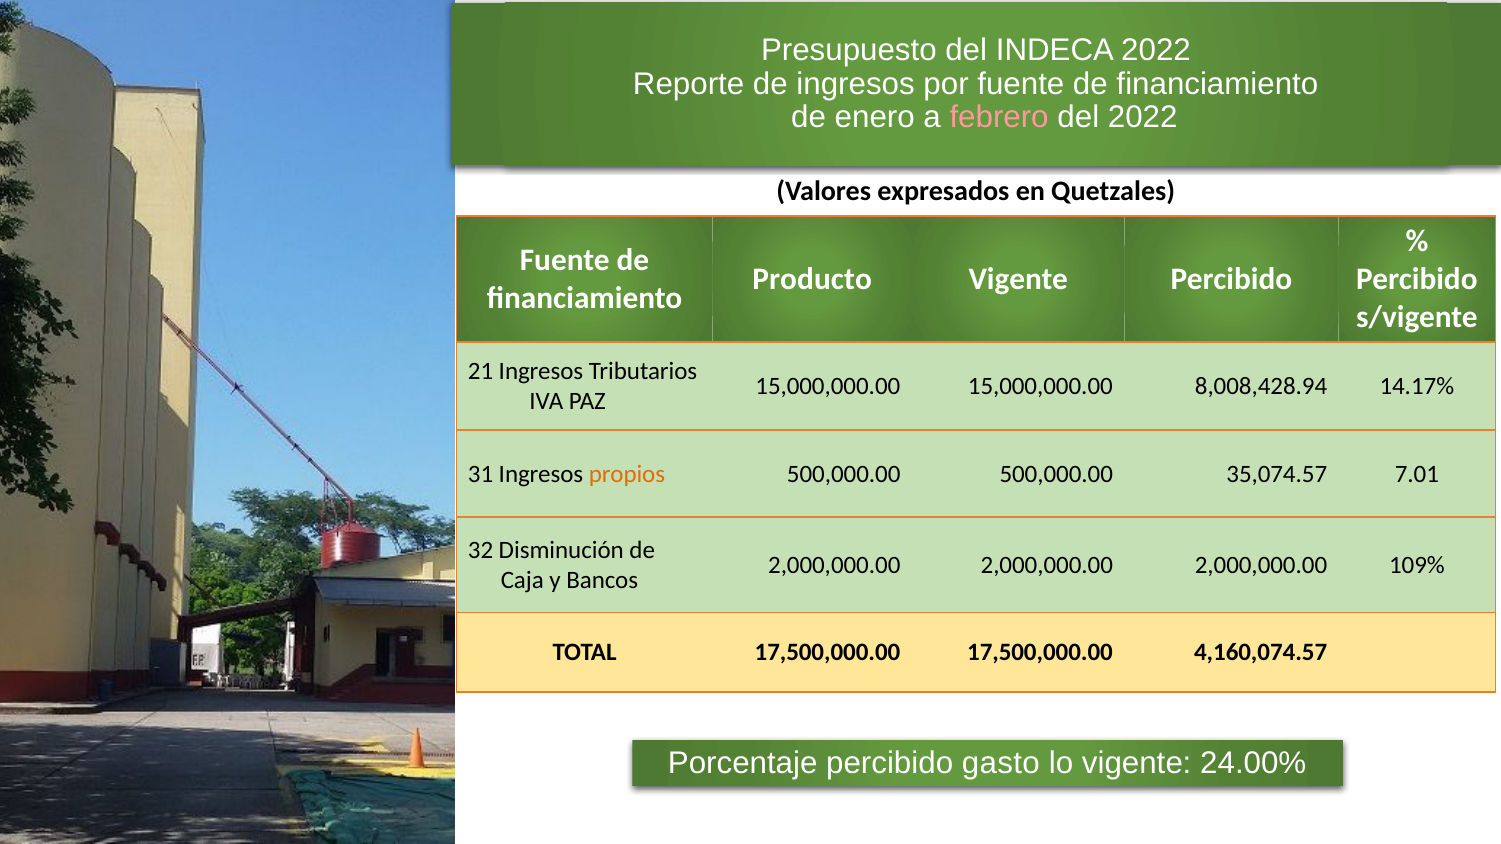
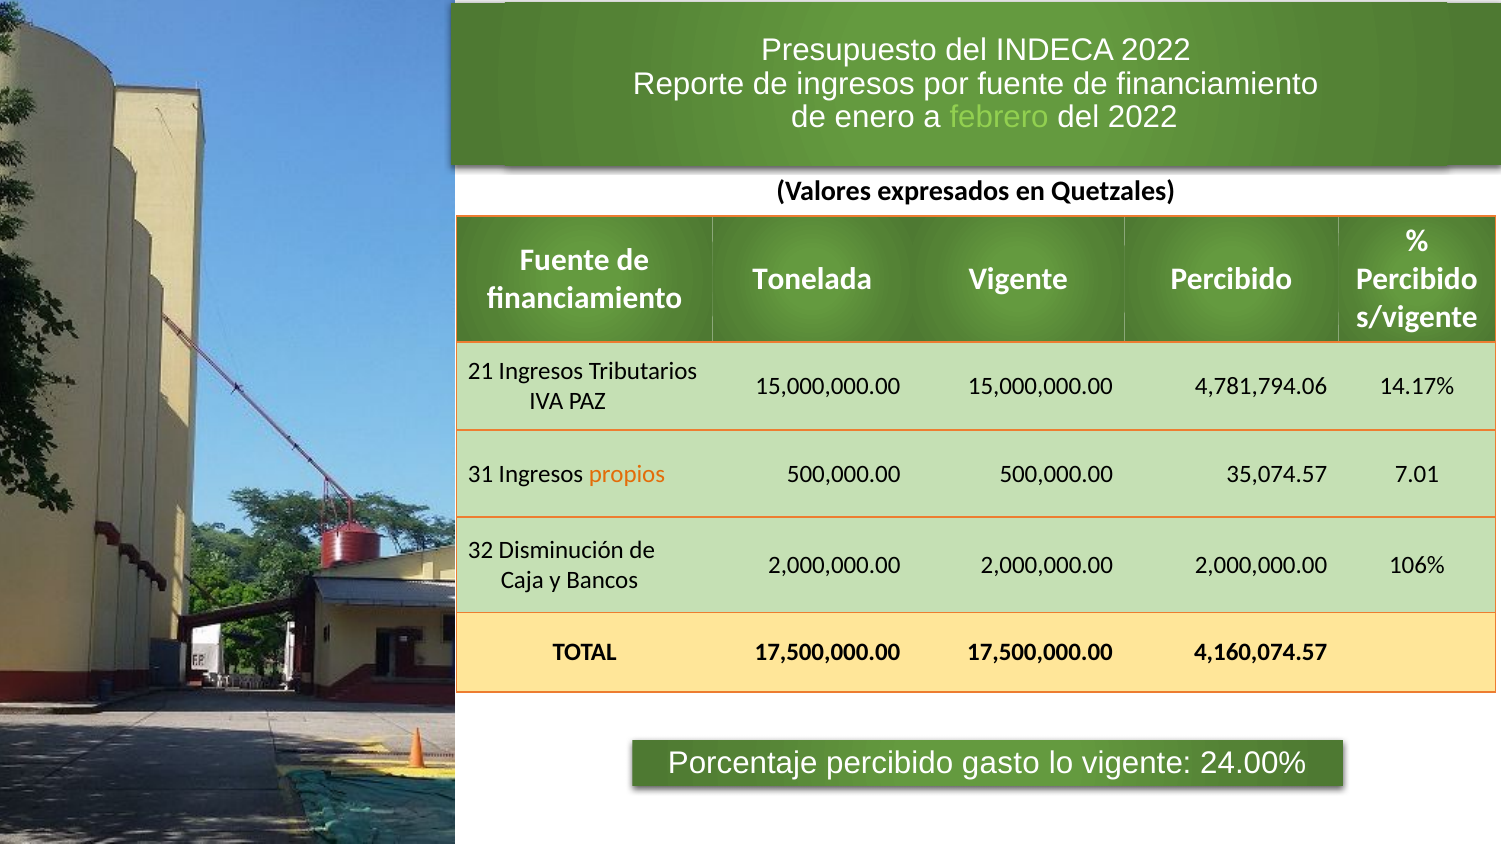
febrero colour: pink -> light green
Producto: Producto -> Tonelada
8,008,428.94: 8,008,428.94 -> 4,781,794.06
109%: 109% -> 106%
